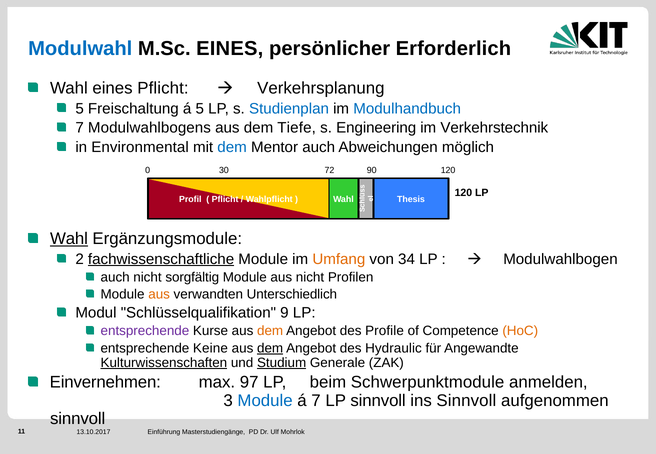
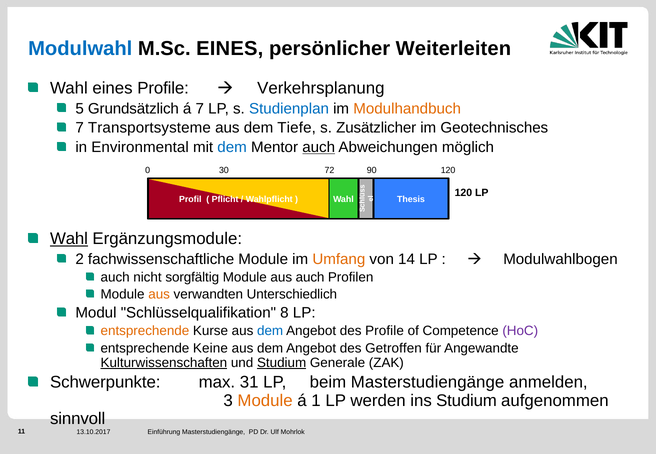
Erforderlich: Erforderlich -> Weiterleiten
eines Pflicht: Pflicht -> Profile
Freischaltung: Freischaltung -> Grundsätzlich
á 5: 5 -> 7
Modulhandbuch colour: blue -> orange
Modulwahlbogens: Modulwahlbogens -> Transportsysteme
Engineering: Engineering -> Zusätzlicher
Verkehrstechnik: Verkehrstechnik -> Geotechnisches
auch at (319, 147) underline: none -> present
fachwissenschaftliche underline: present -> none
34: 34 -> 14
aus nicht: nicht -> auch
9: 9 -> 8
entsprechende at (145, 331) colour: purple -> orange
dem at (270, 331) colour: orange -> blue
HoC colour: orange -> purple
dem at (270, 348) underline: present -> none
Hydraulic: Hydraulic -> Getroffen
Einvernehmen: Einvernehmen -> Schwerpunkte
97: 97 -> 31
beim Schwerpunktmodule: Schwerpunktmodule -> Masterstudiengänge
Module at (265, 401) colour: blue -> orange
á 7: 7 -> 1
LP sinnvoll: sinnvoll -> werden
ins Sinnvoll: Sinnvoll -> Studium
